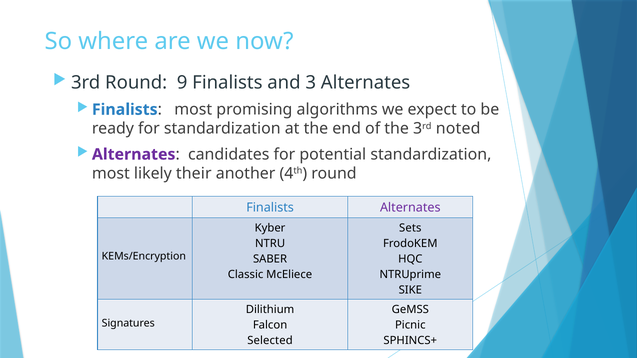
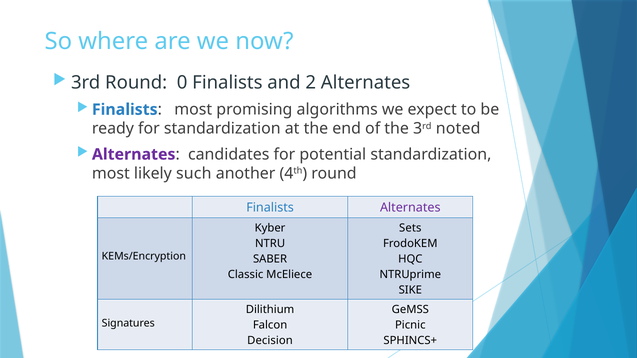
9: 9 -> 0
3: 3 -> 2
their: their -> such
Selected: Selected -> Decision
